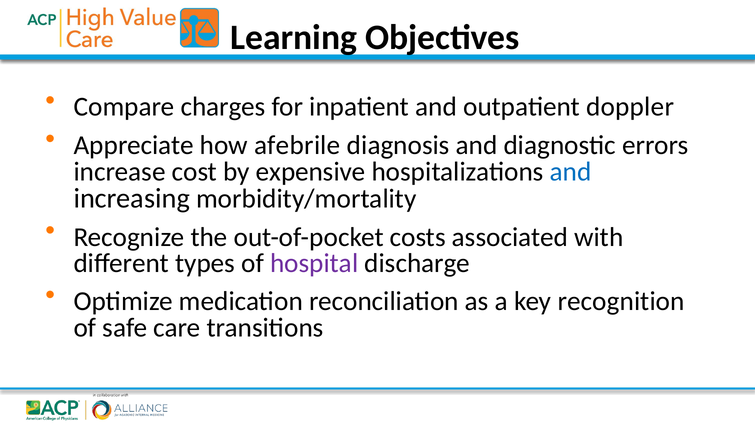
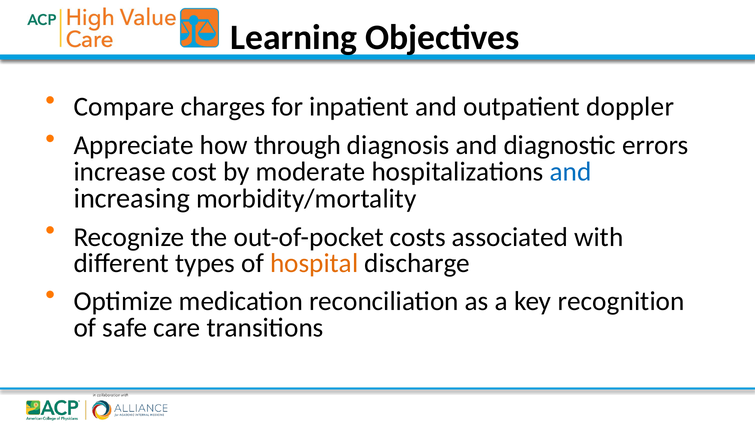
afebrile: afebrile -> through
expensive: expensive -> moderate
hospital colour: purple -> orange
